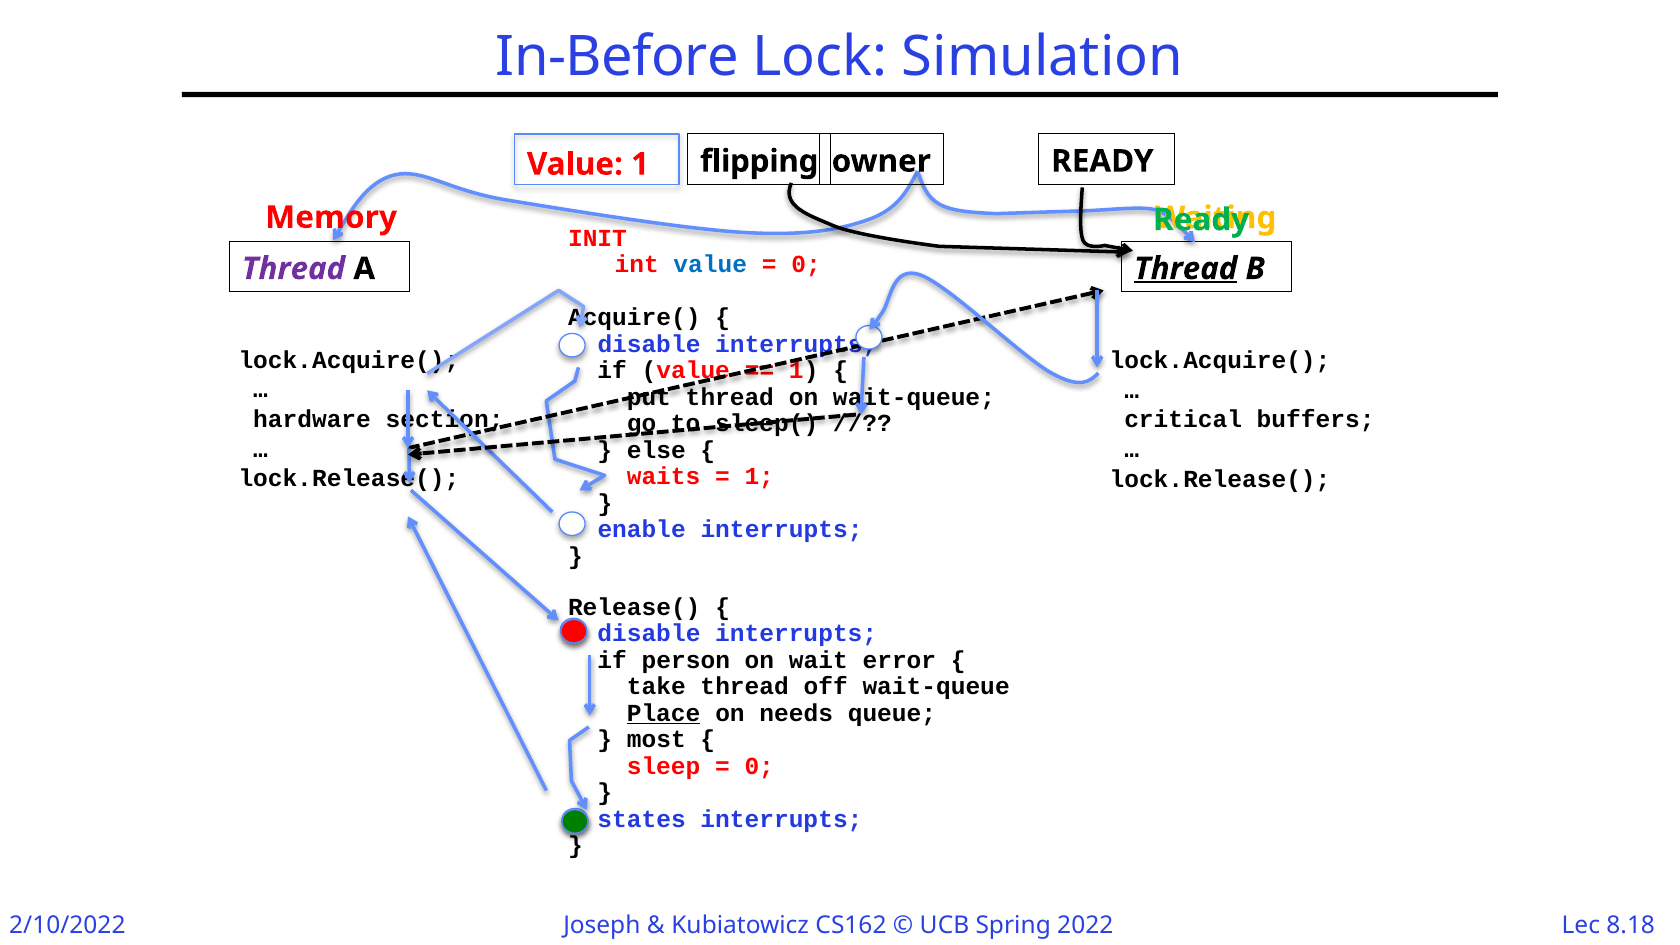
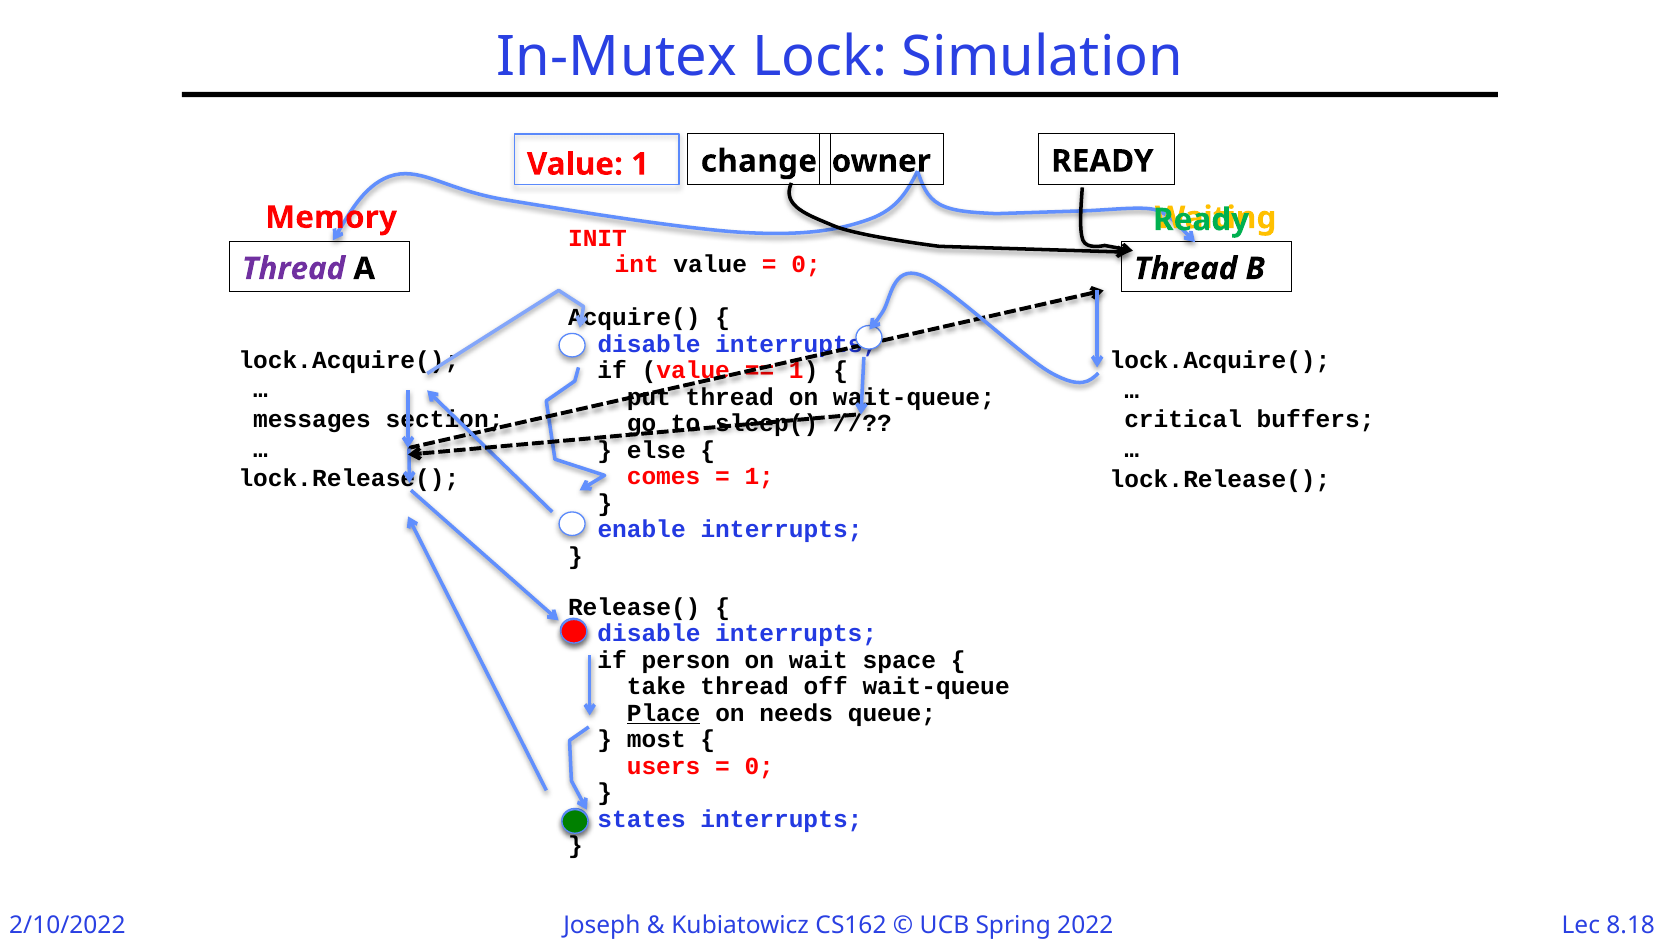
In-Before: In-Before -> In-Mutex
flipping: flipping -> change
value at (710, 265) colour: blue -> black
Thread at (1186, 269) underline: present -> none
hardware: hardware -> messages
waits: waits -> comes
error: error -> space
sleep: sleep -> users
